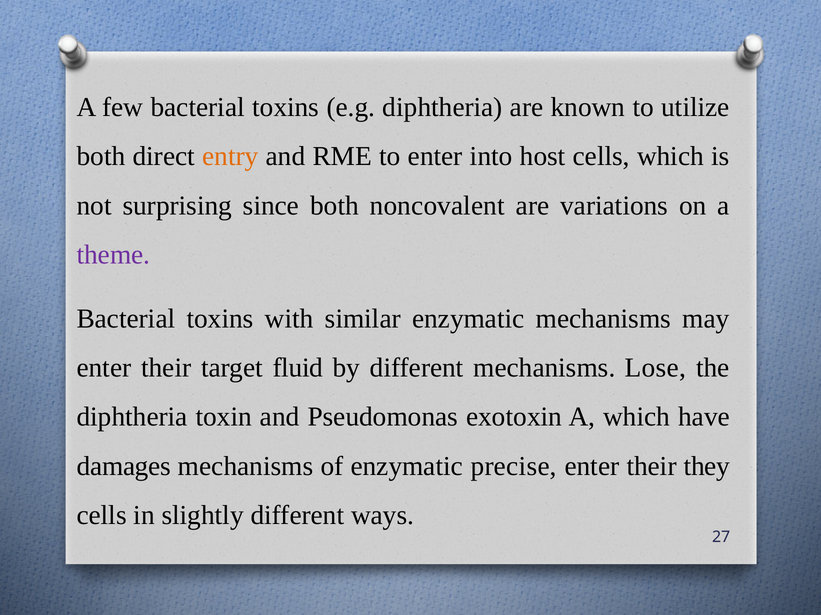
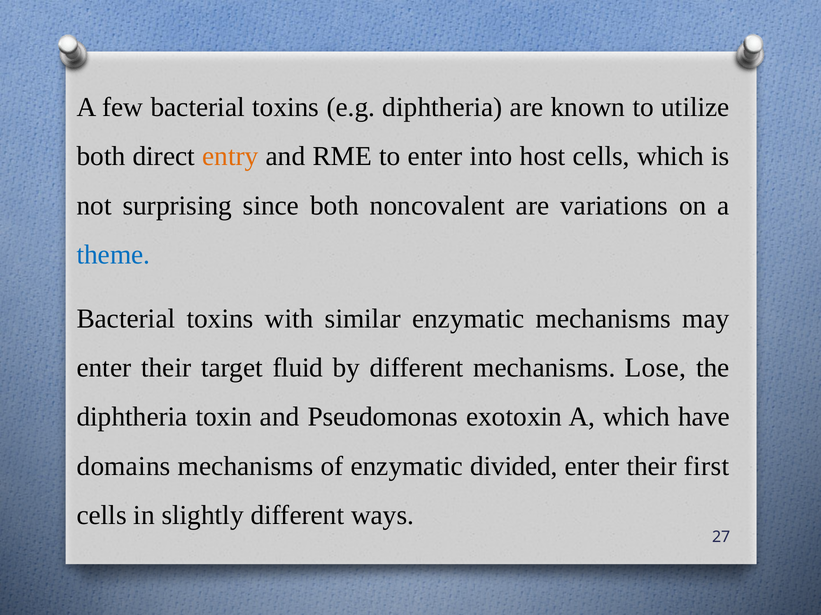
theme colour: purple -> blue
damages: damages -> domains
precise: precise -> divided
they: they -> first
